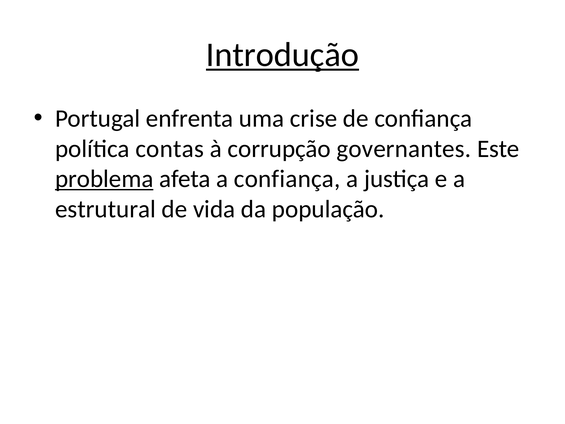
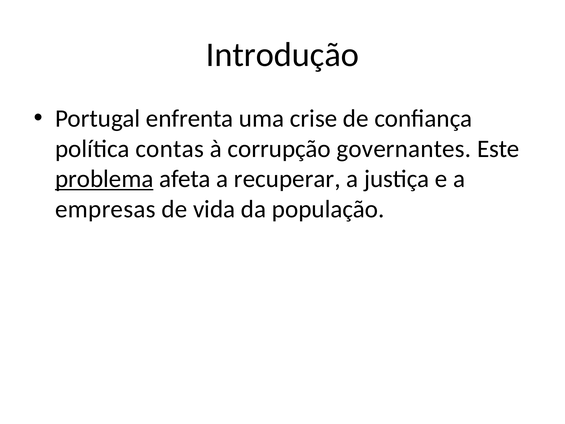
Introdução underline: present -> none
a confiança: confiança -> recuperar
estrutural: estrutural -> empresas
